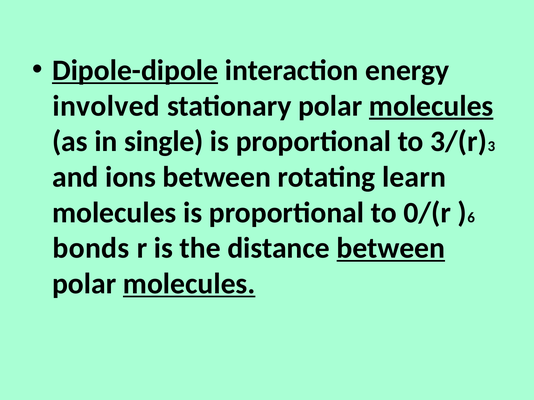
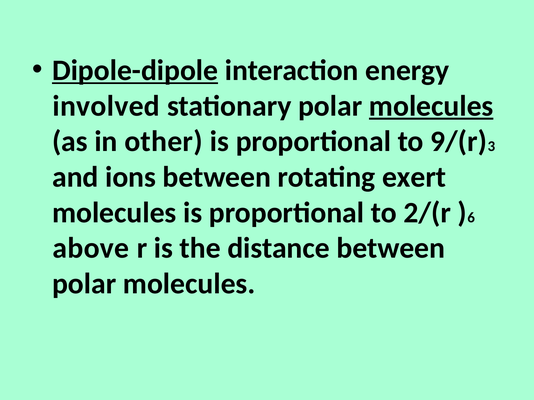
single: single -> other
3/(r: 3/(r -> 9/(r
learn: learn -> exert
0/(r: 0/(r -> 2/(r
bonds: bonds -> above
between at (391, 248) underline: present -> none
molecules at (189, 284) underline: present -> none
